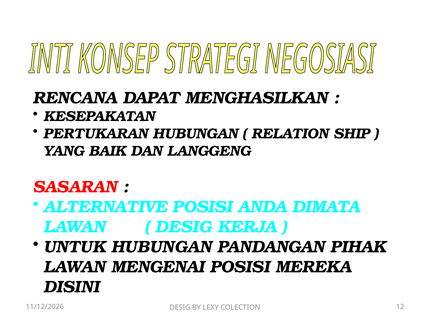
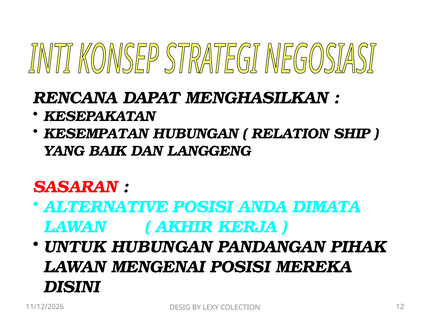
PERTUKARAN: PERTUKARAN -> KESEMPATAN
DESIG at (183, 227): DESIG -> AKHIR
